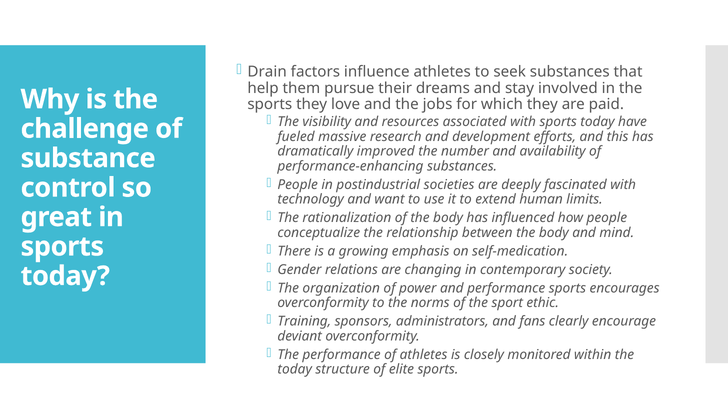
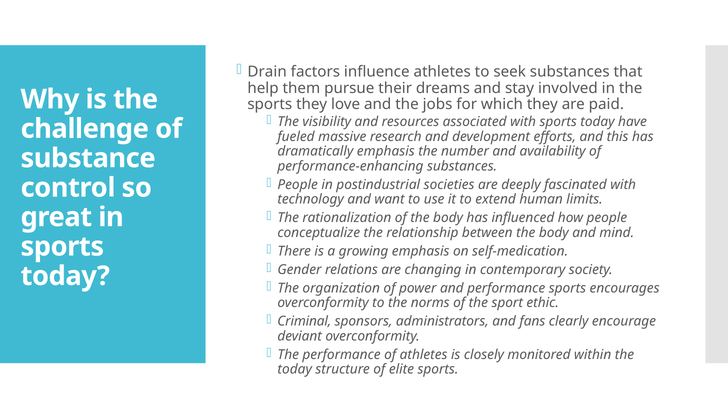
dramatically improved: improved -> emphasis
Training: Training -> Criminal
